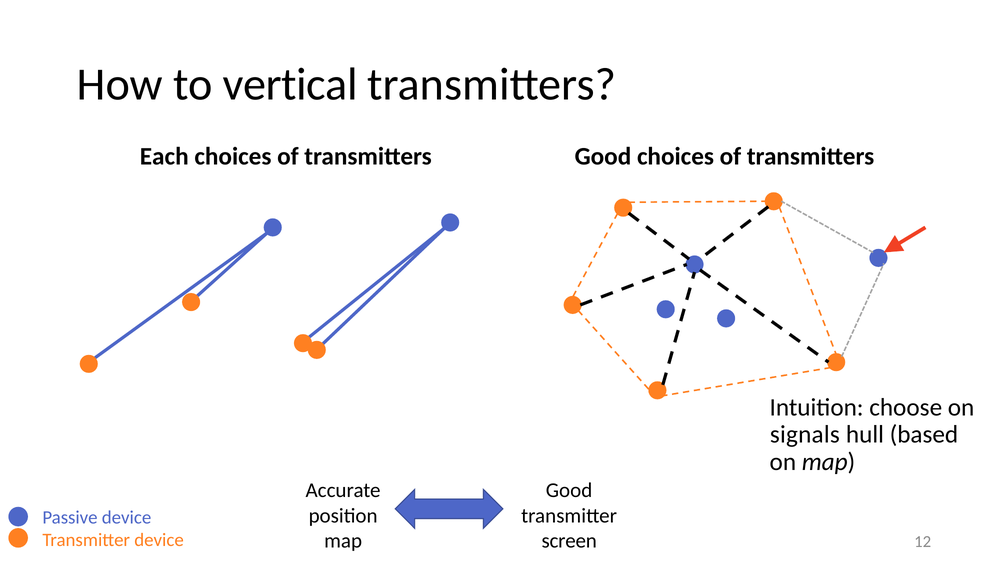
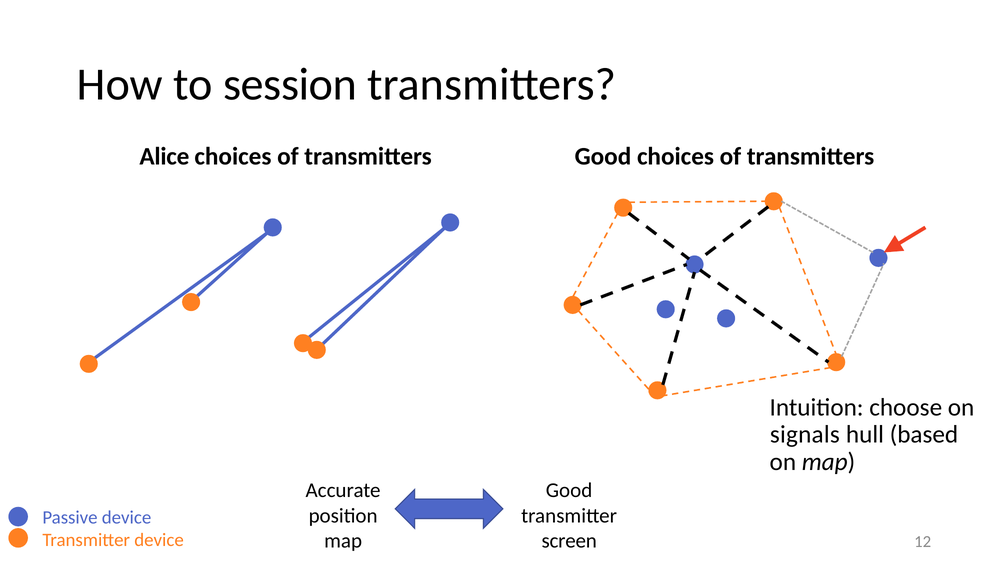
vertical: vertical -> session
Each: Each -> Alice
